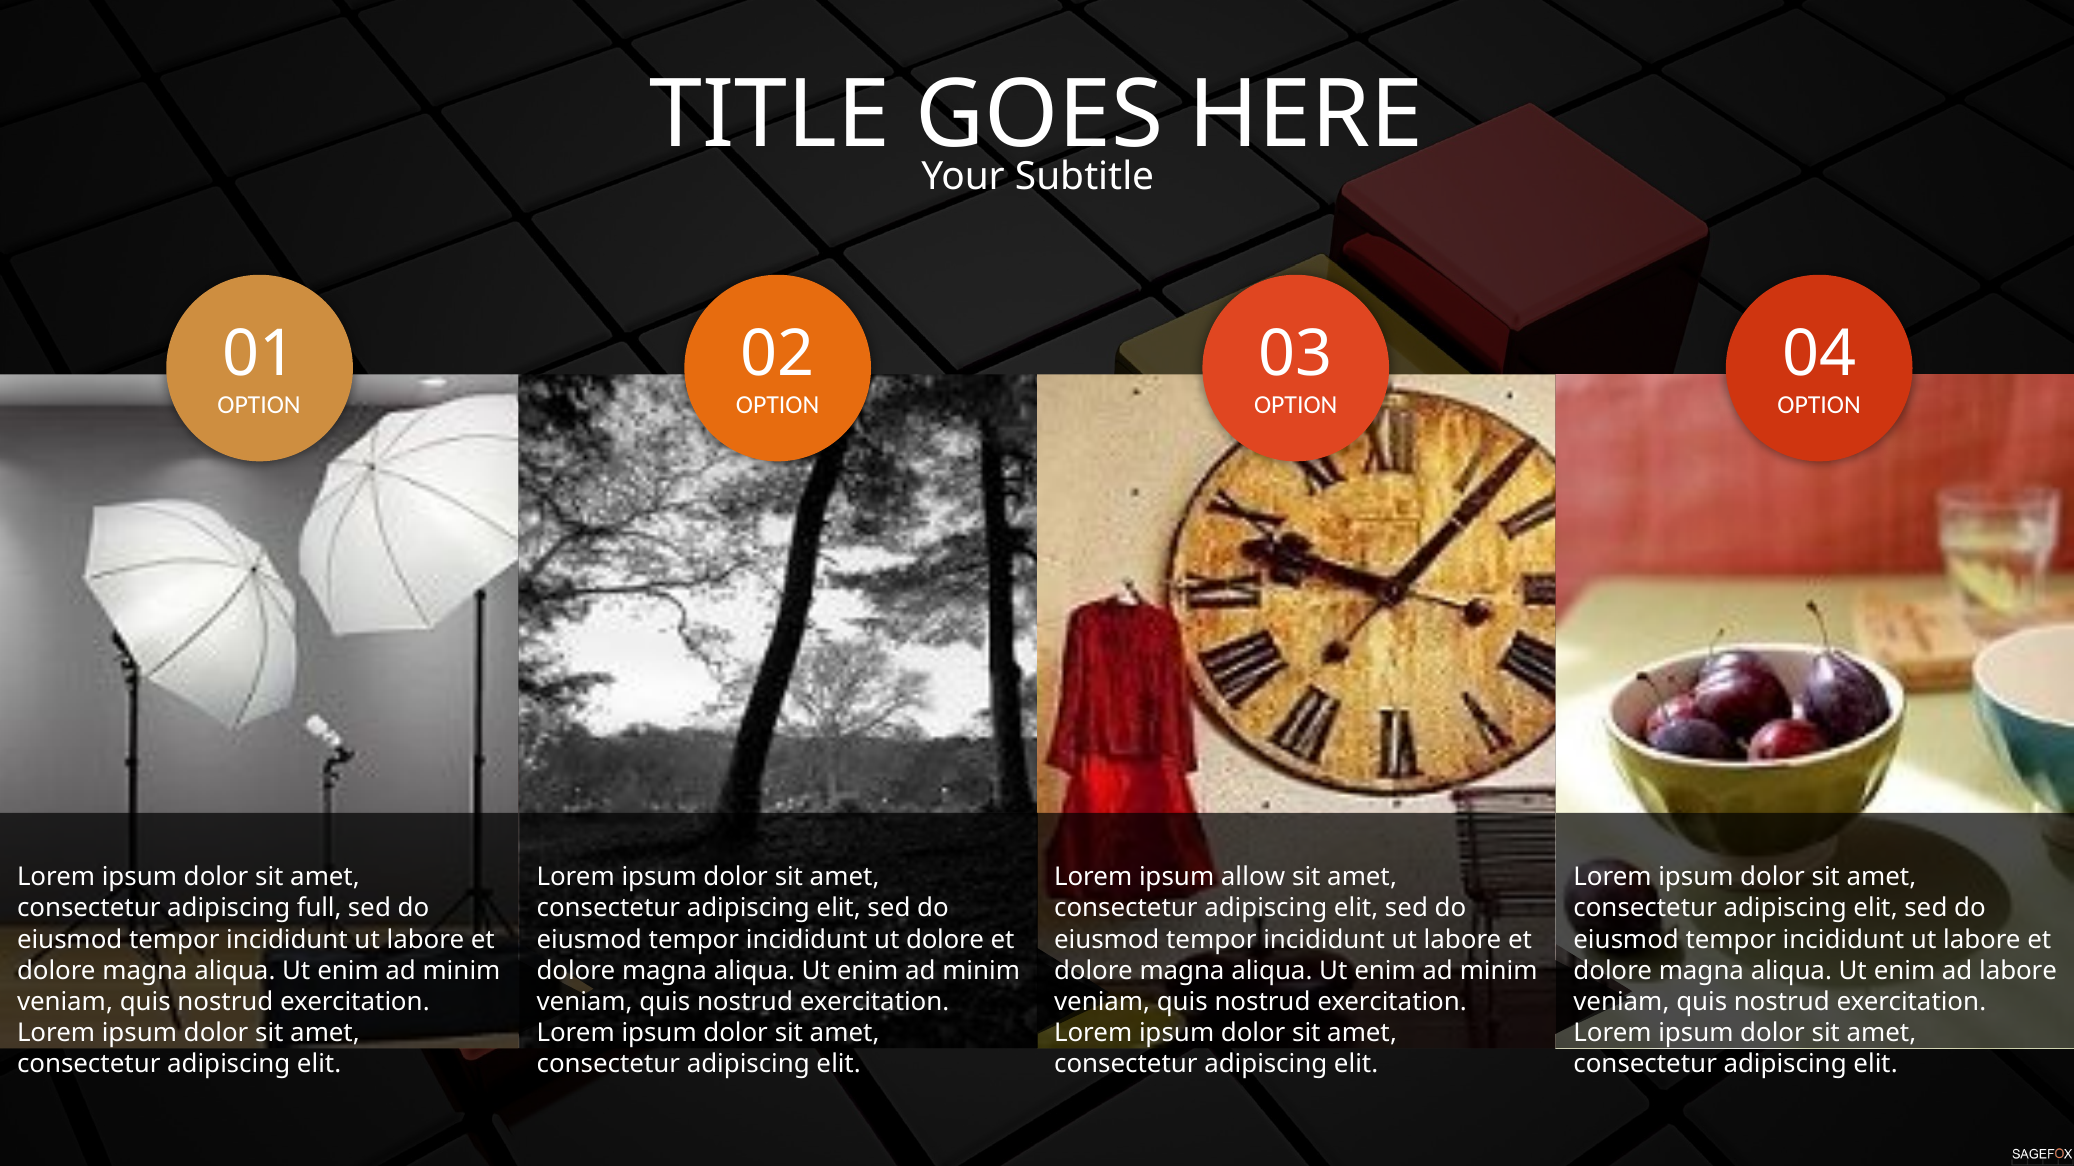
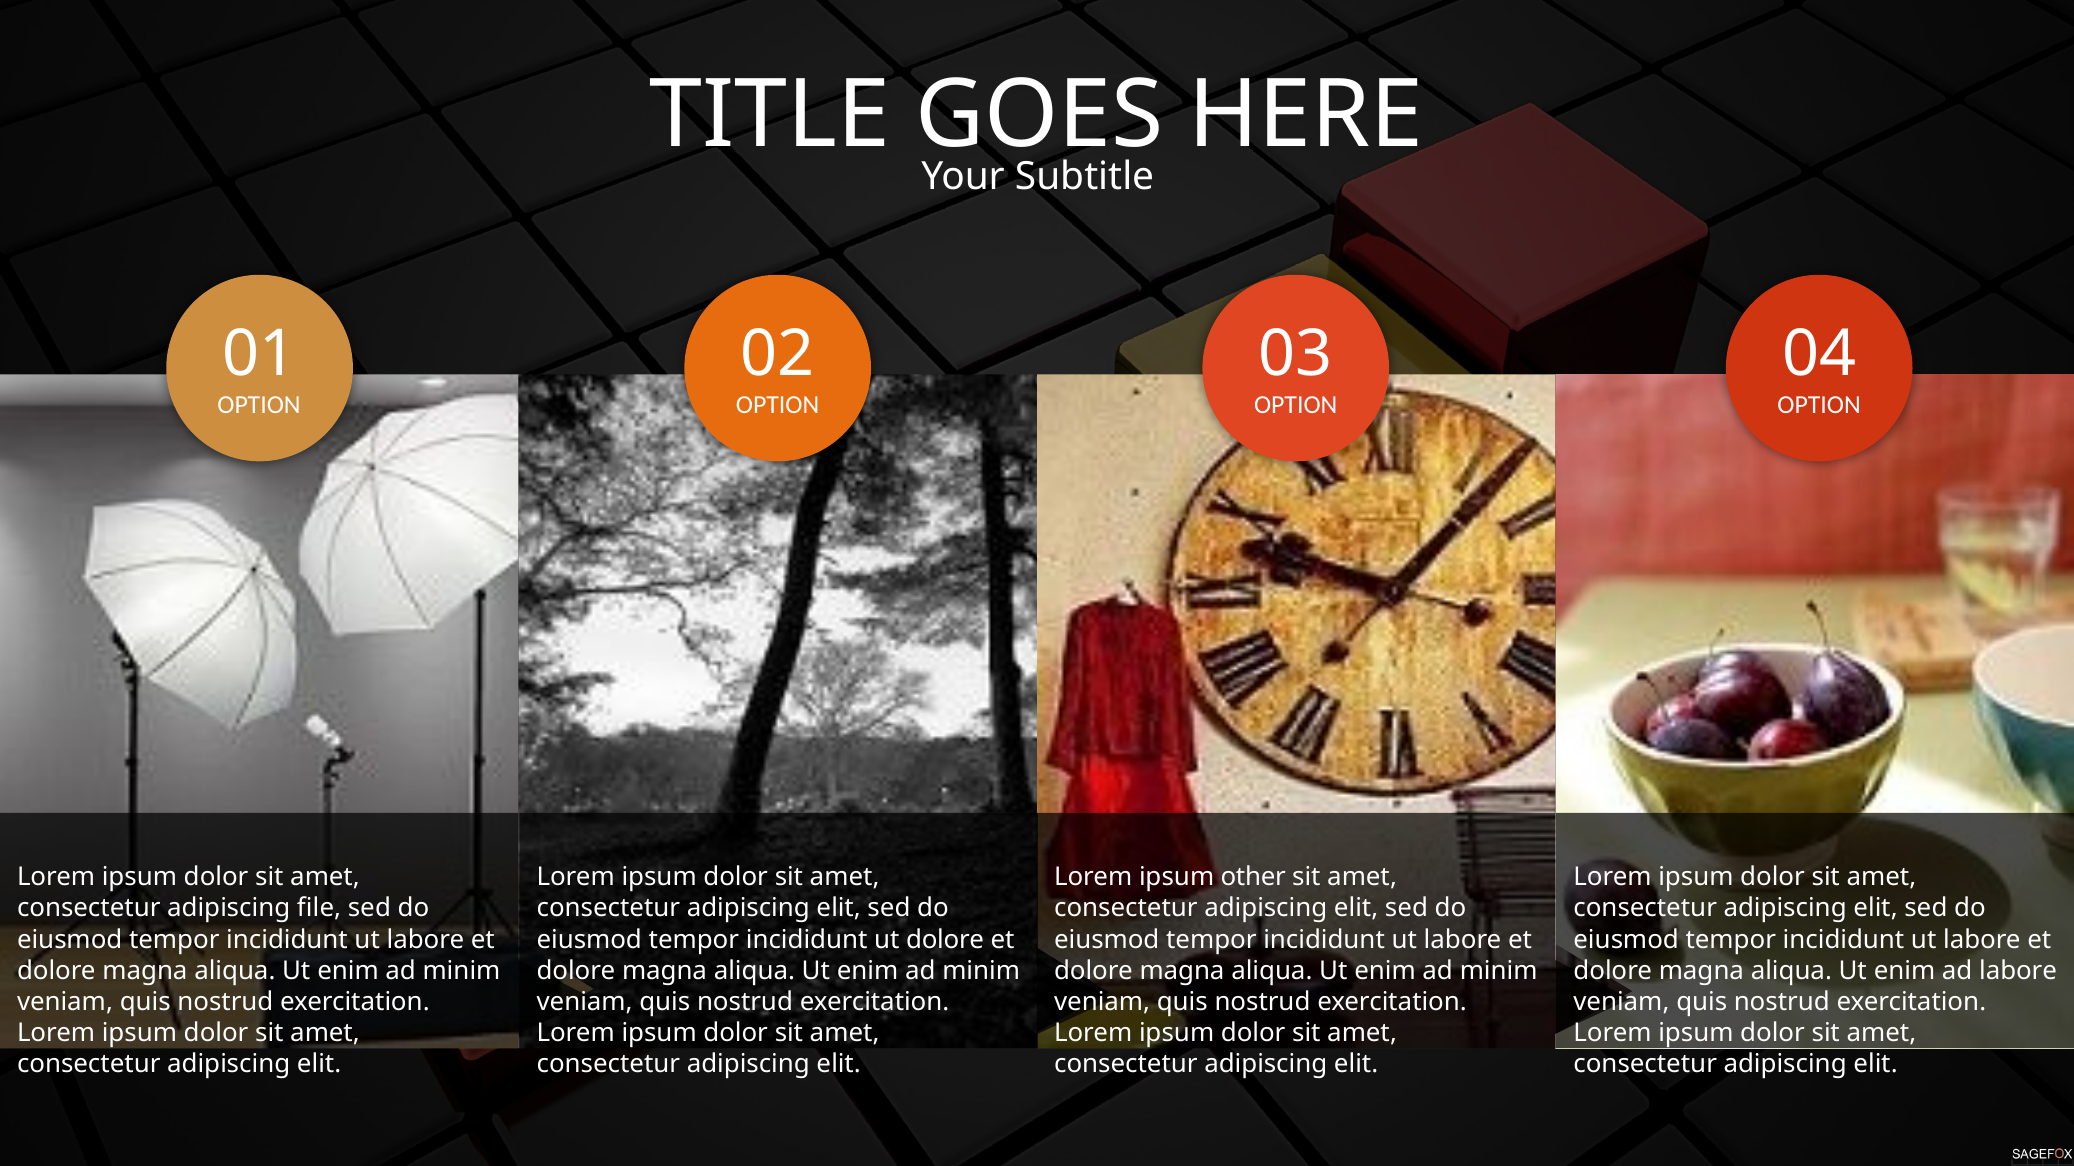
allow: allow -> other
full: full -> file
